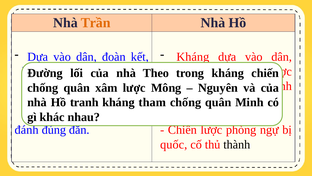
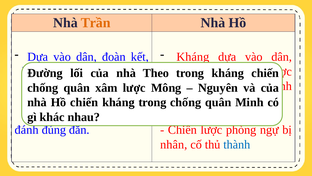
Hồ tranh: tranh -> chiến
kháng tham: tham -> trong
quốc at (174, 144): quốc -> nhân
thành colour: black -> blue
